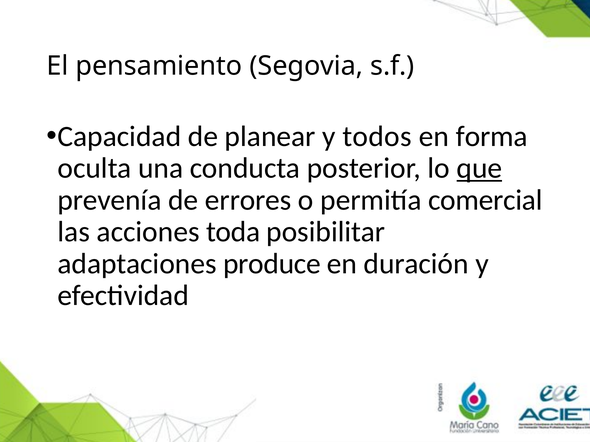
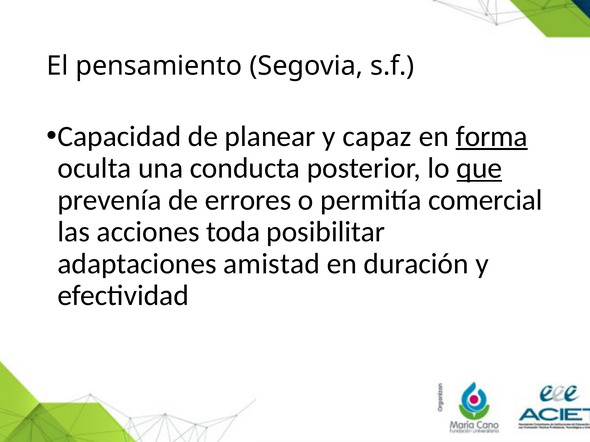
todos: todos -> capaz
forma underline: none -> present
produce: produce -> amistad
